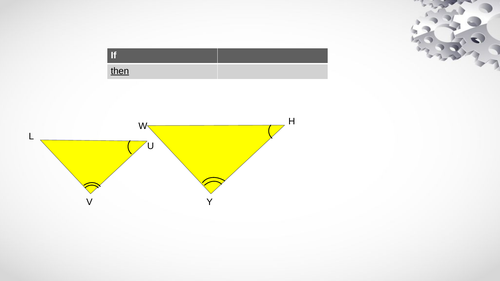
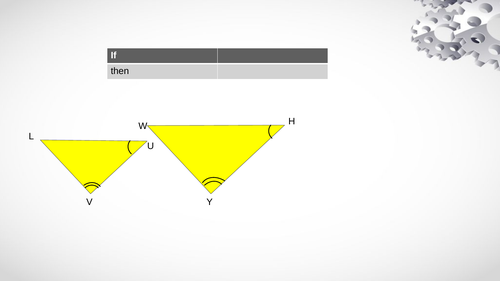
then underline: present -> none
